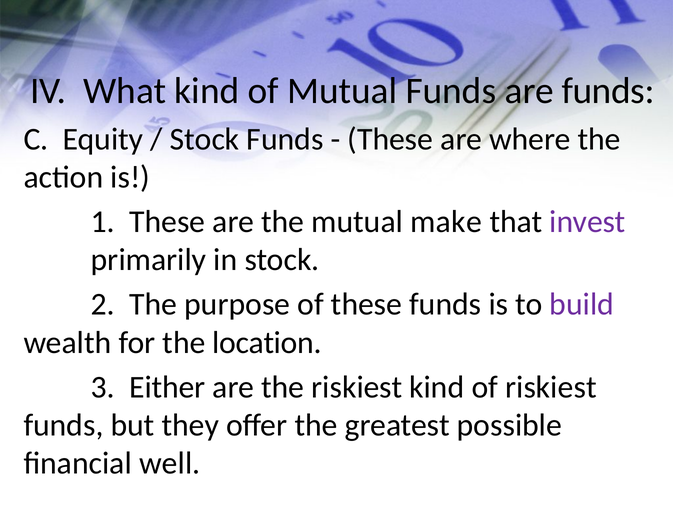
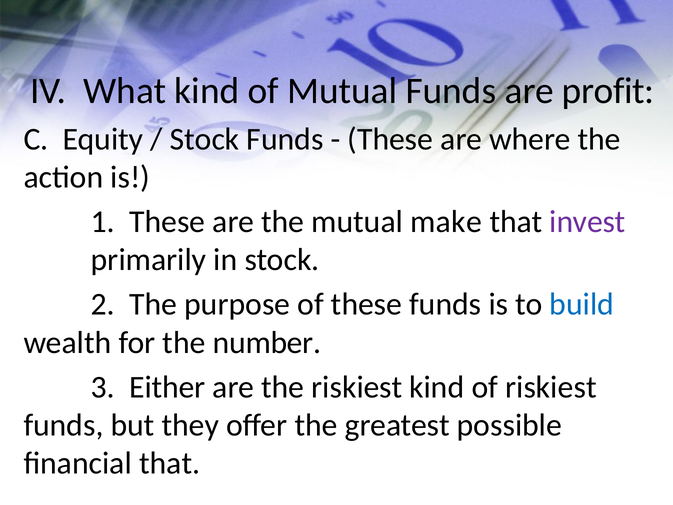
are funds: funds -> profit
build colour: purple -> blue
location: location -> number
financial well: well -> that
